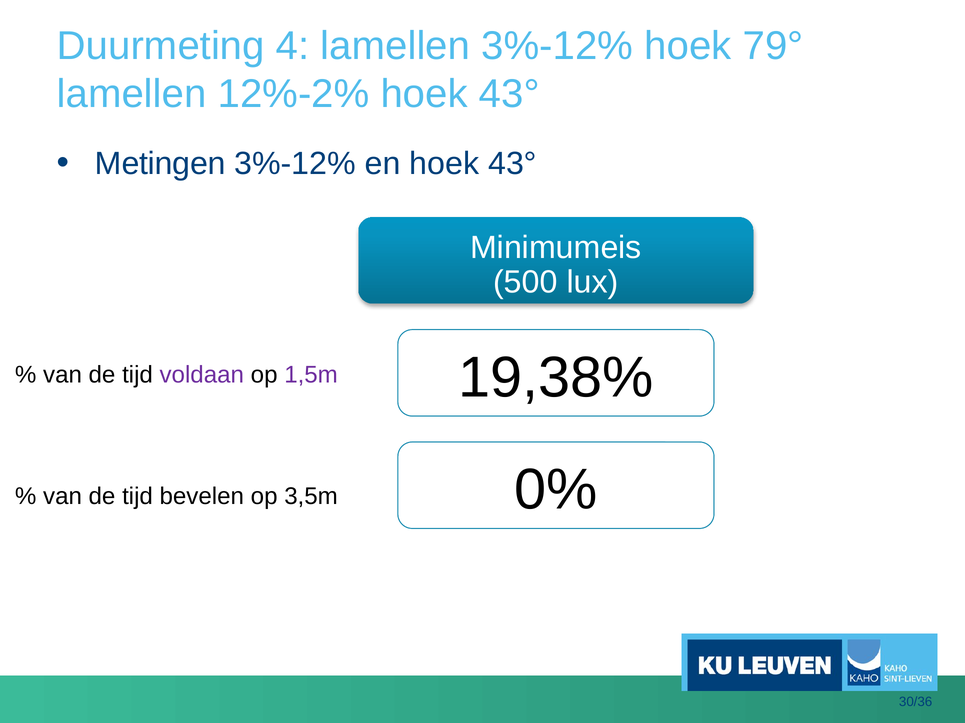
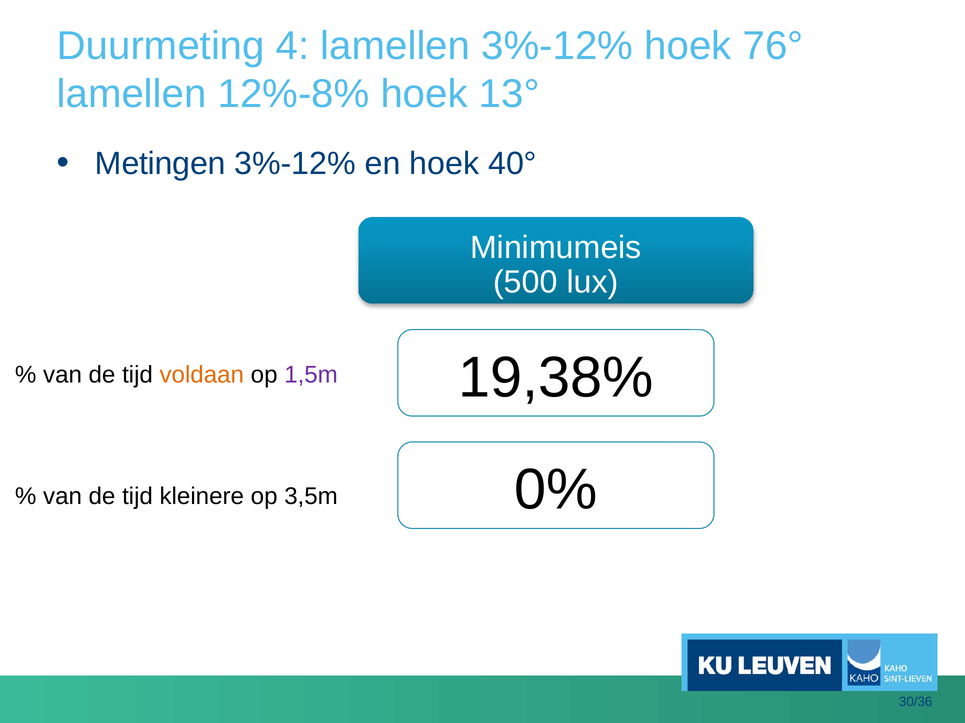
79°: 79° -> 76°
12%-2%: 12%-2% -> 12%-8%
43° at (509, 94): 43° -> 13°
en hoek 43°: 43° -> 40°
voldaan colour: purple -> orange
bevelen: bevelen -> kleinere
